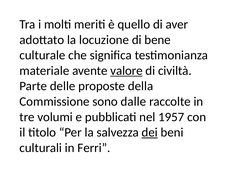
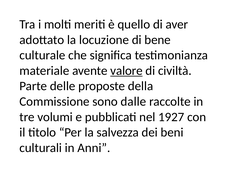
1957: 1957 -> 1927
dei underline: present -> none
Ferri: Ferri -> Anni
